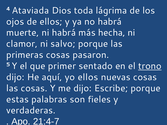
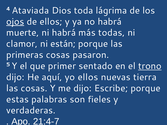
ojos underline: none -> present
hecha: hecha -> todas
salvo: salvo -> están
nuevas cosas: cosas -> tierra
